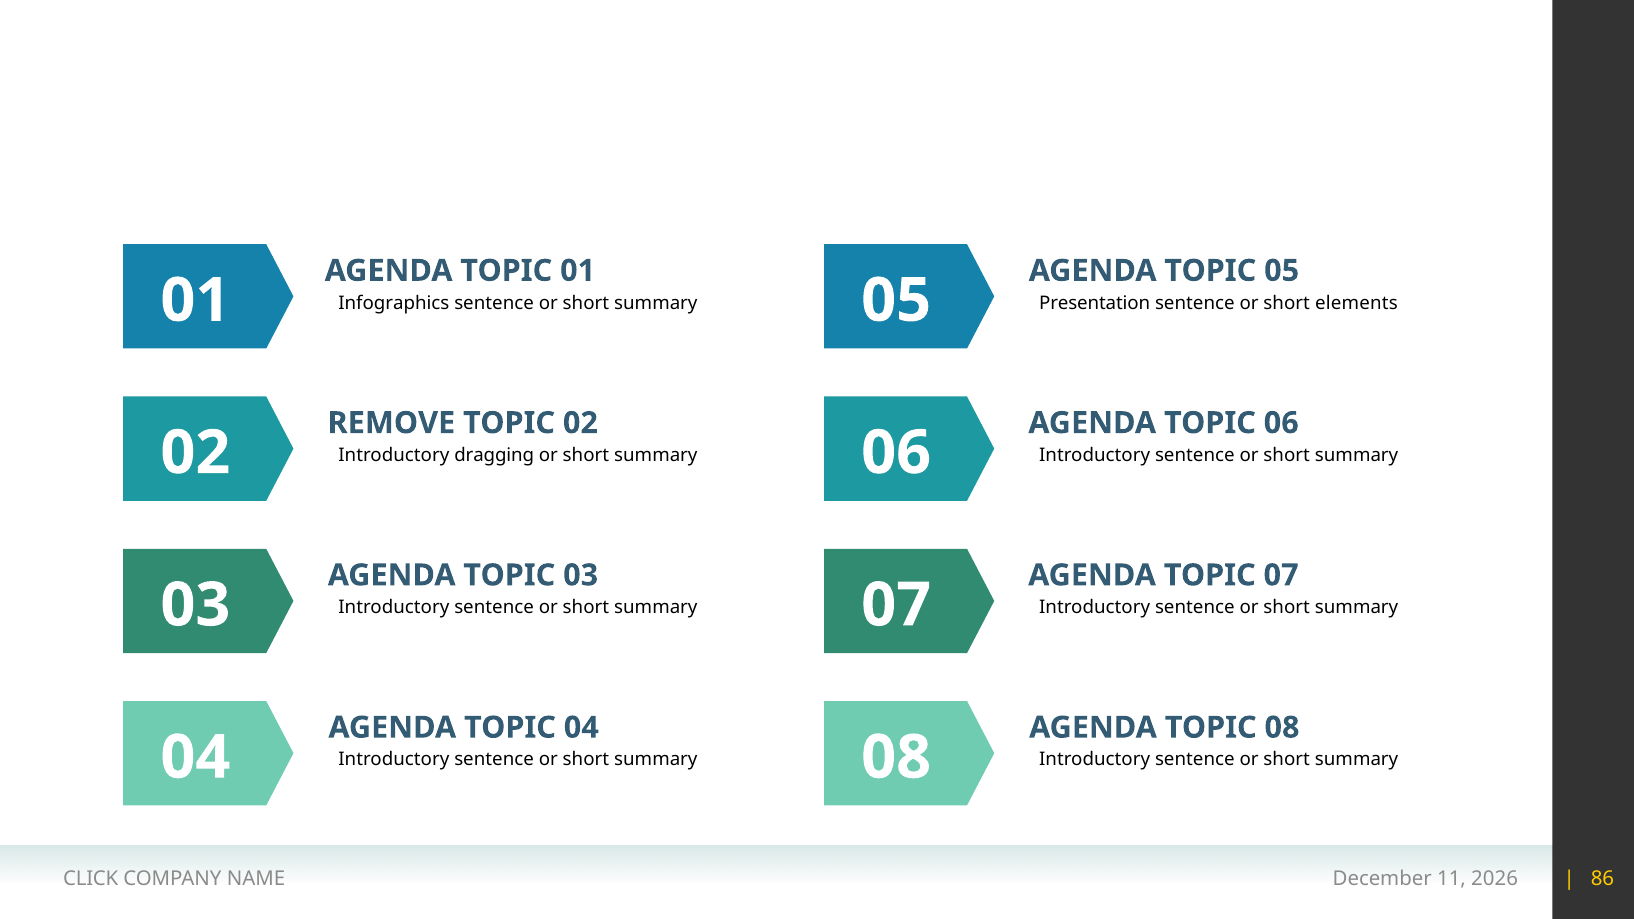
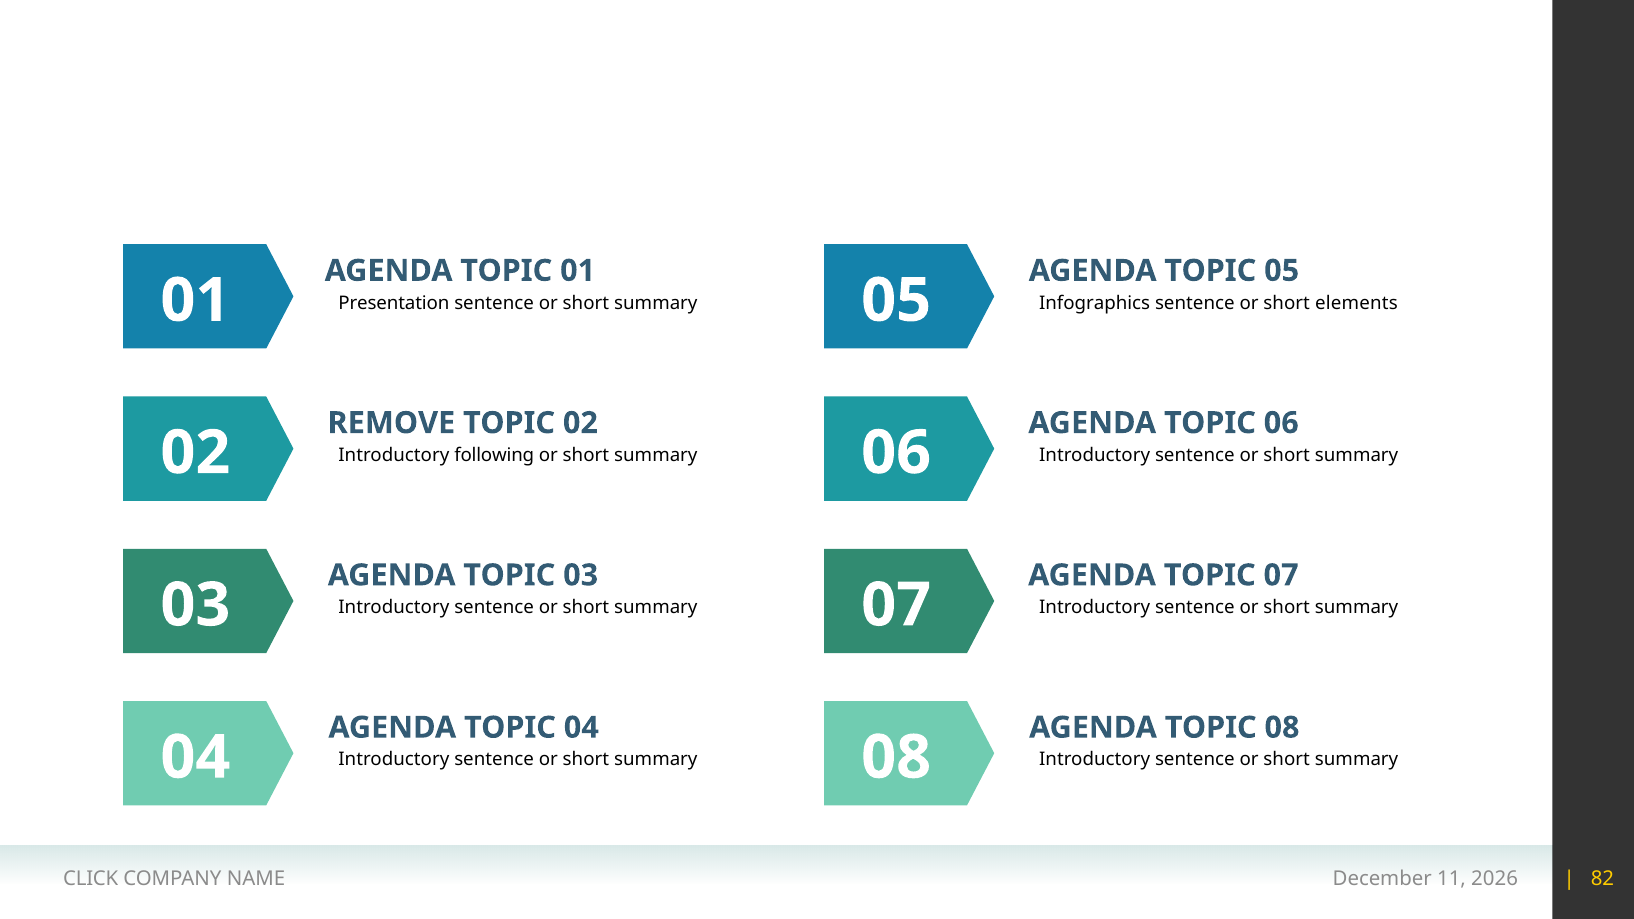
Infographics: Infographics -> Presentation
Presentation: Presentation -> Infographics
dragging: dragging -> following
86: 86 -> 82
